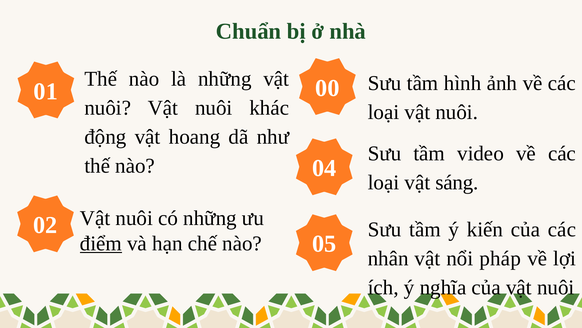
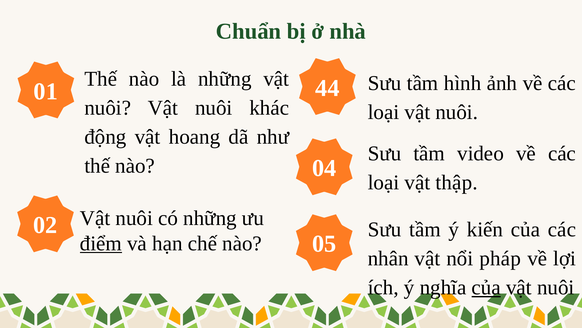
00: 00 -> 44
sáng: sáng -> thập
của at (486, 287) underline: none -> present
